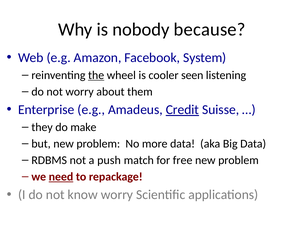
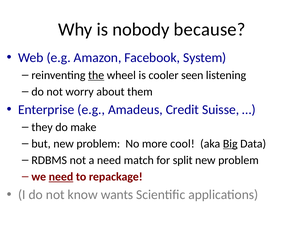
Credit underline: present -> none
more data: data -> cool
Big underline: none -> present
a push: push -> need
free: free -> split
know worry: worry -> wants
